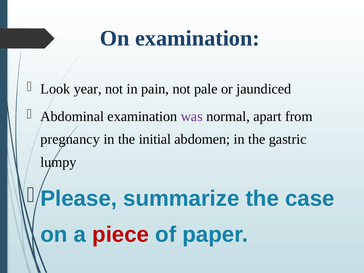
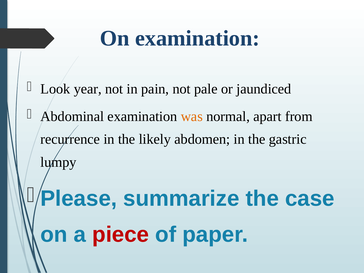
was colour: purple -> orange
pregnancy: pregnancy -> recurrence
initial: initial -> likely
